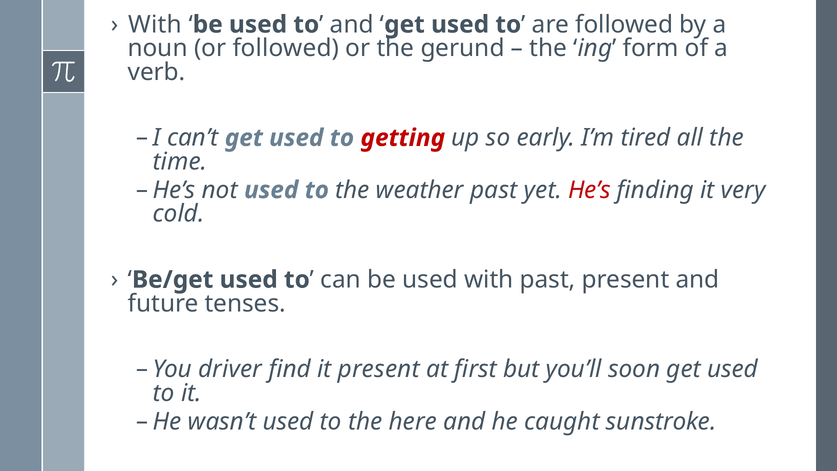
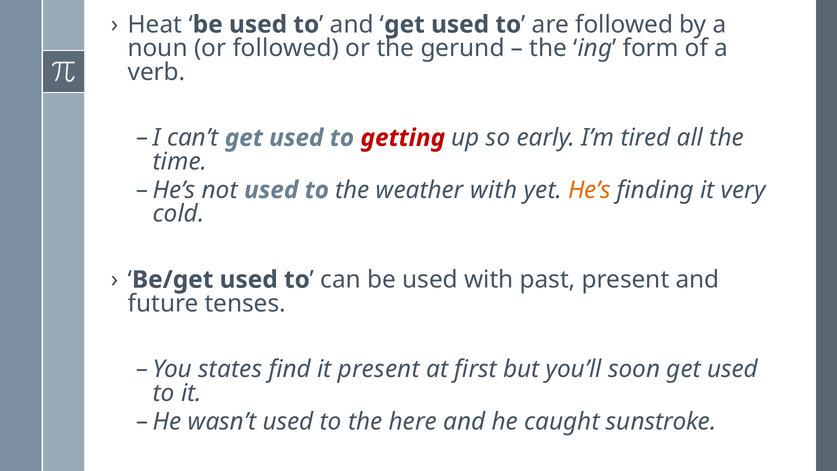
With at (155, 25): With -> Heat
weather past: past -> with
He’s at (590, 190) colour: red -> orange
driver: driver -> states
